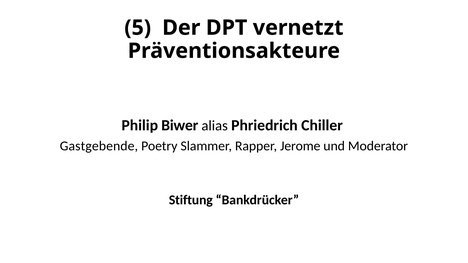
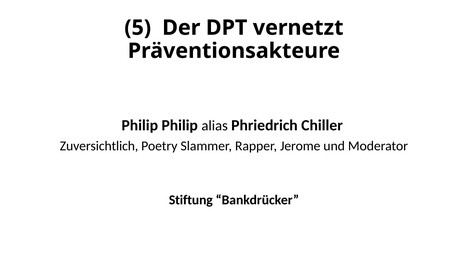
Philip Biwer: Biwer -> Philip
Gastgebende: Gastgebende -> Zuversichtlich
